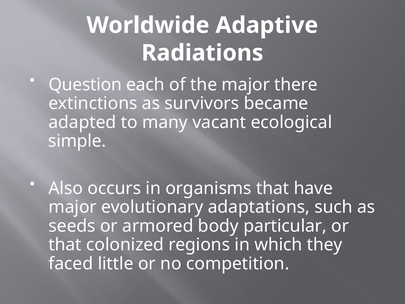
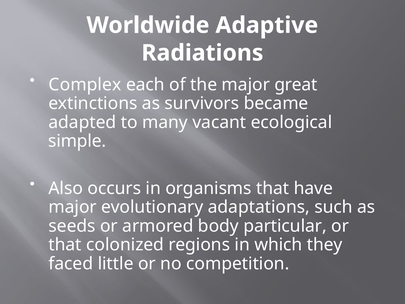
Question: Question -> Complex
there: there -> great
